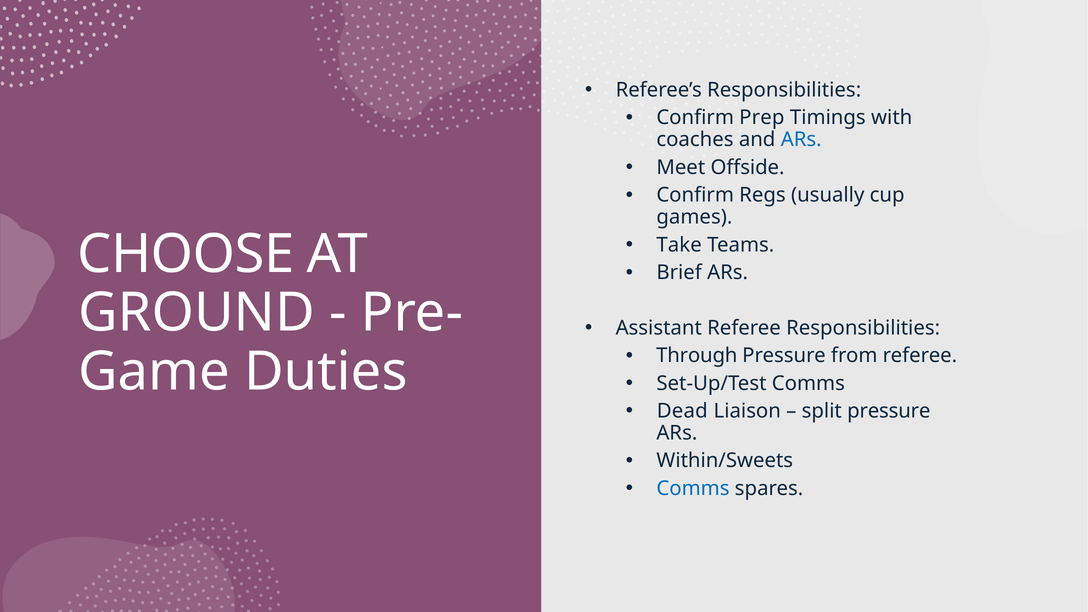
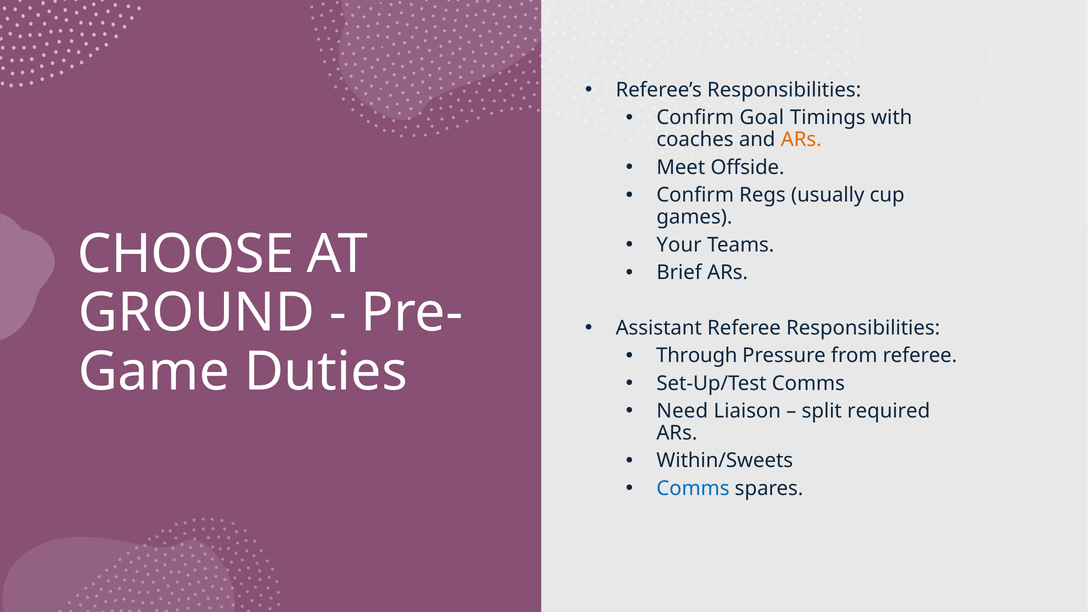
Prep: Prep -> Goal
ARs at (801, 140) colour: blue -> orange
Take: Take -> Your
Dead: Dead -> Need
split pressure: pressure -> required
